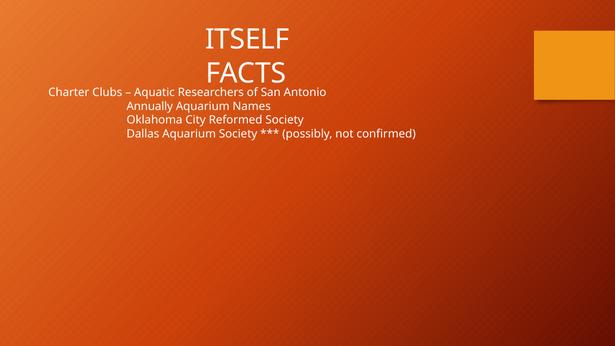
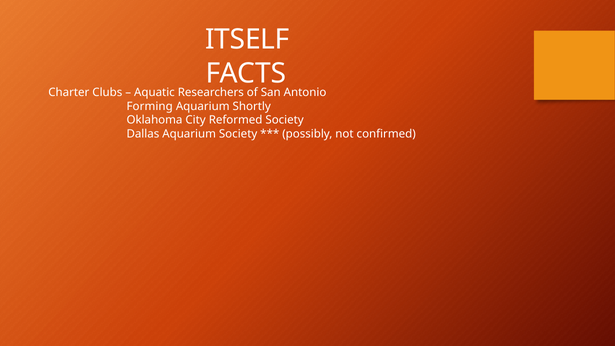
Annually: Annually -> Forming
Names: Names -> Shortly
